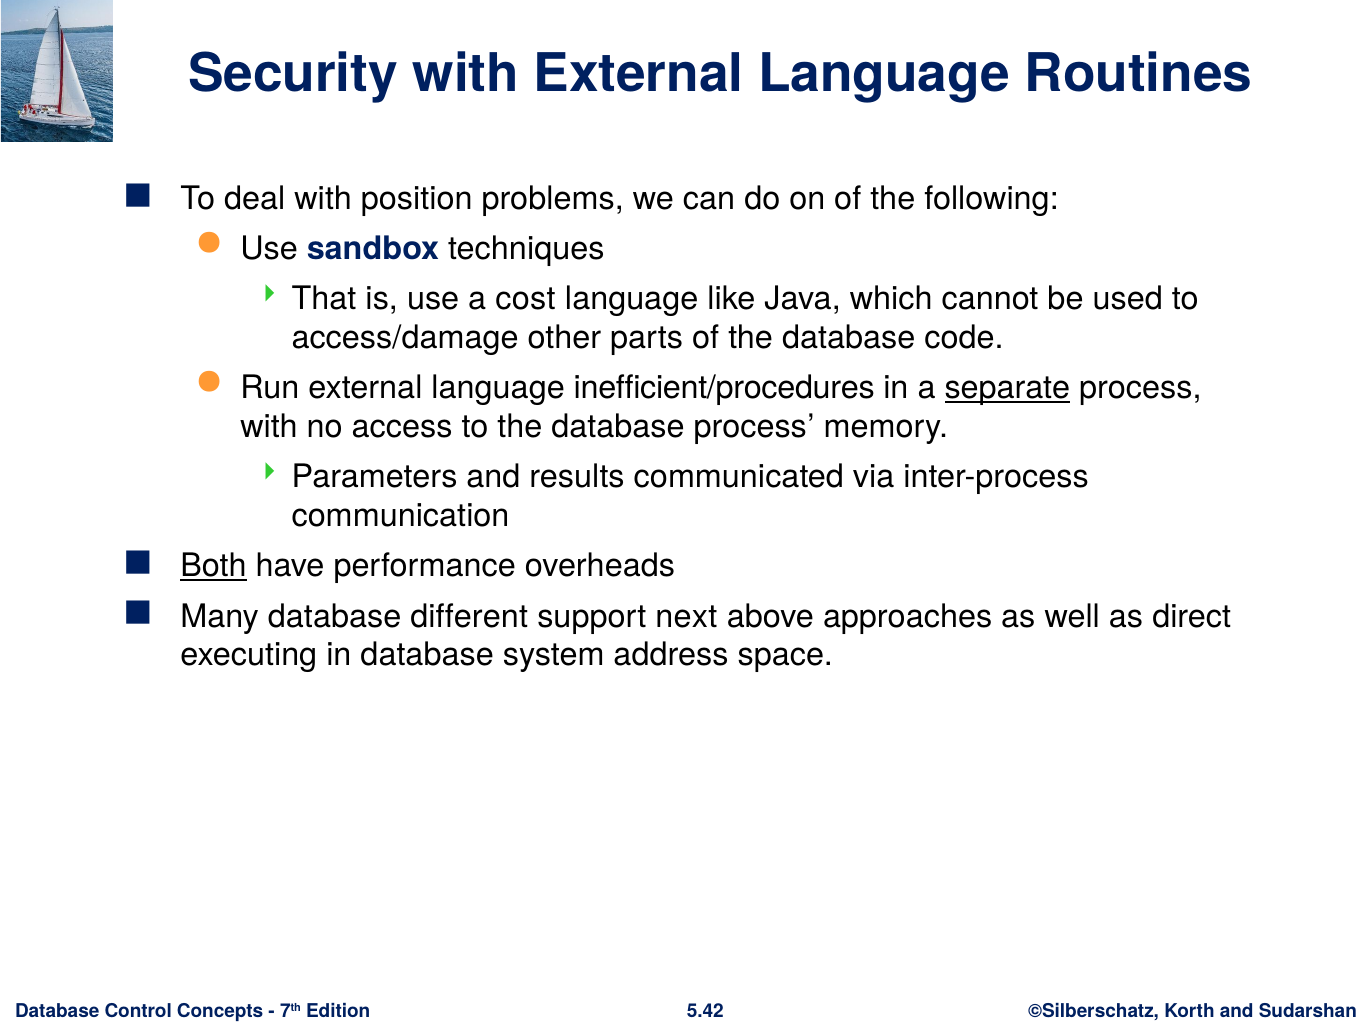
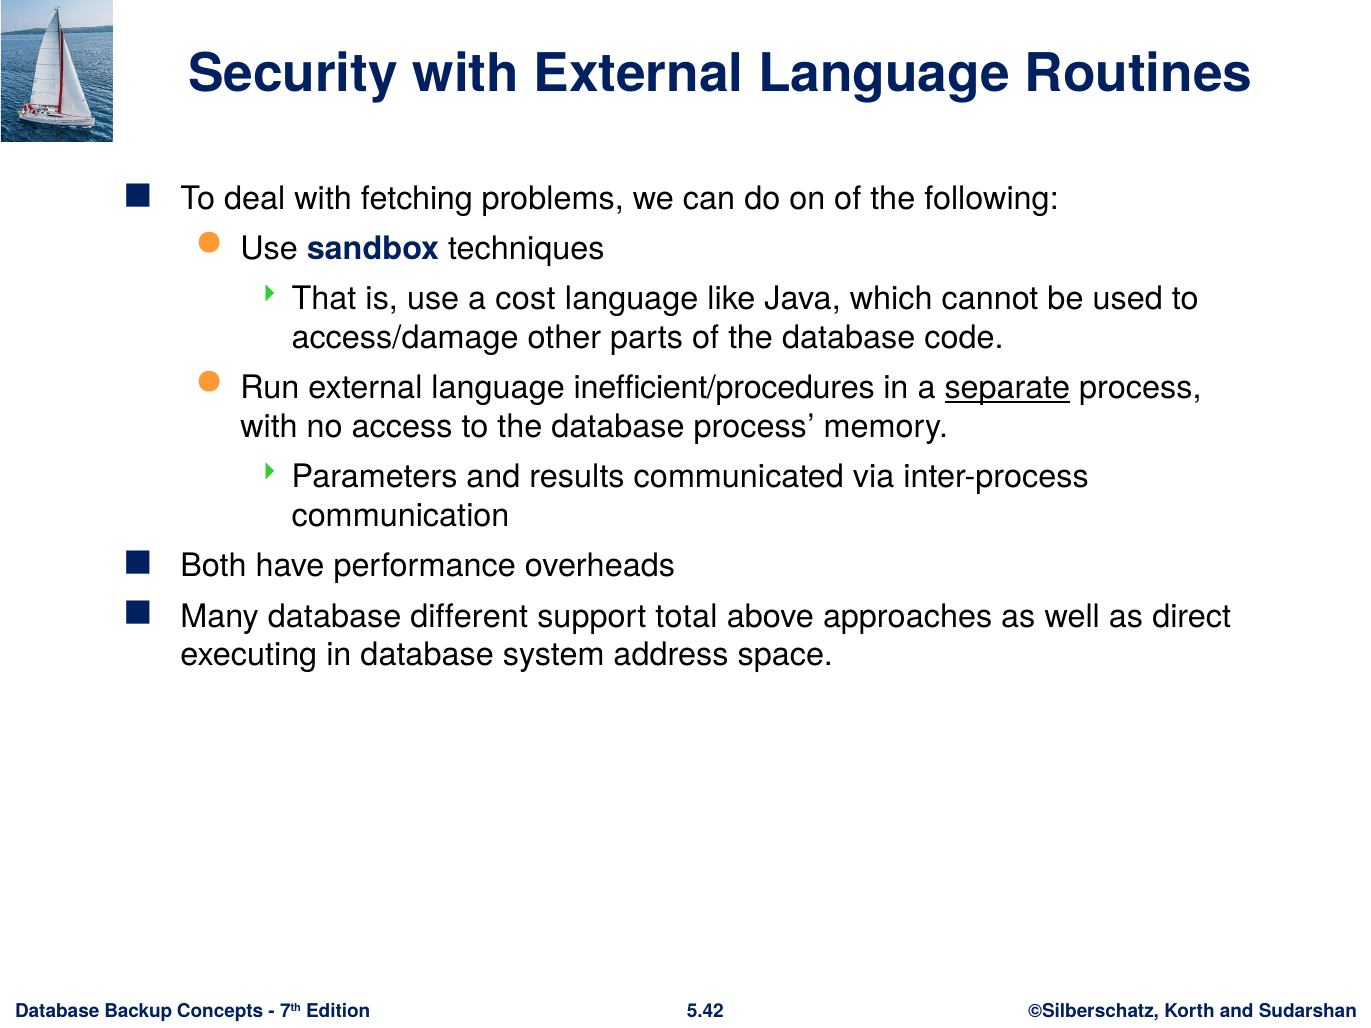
position: position -> fetching
Both underline: present -> none
next: next -> total
Control: Control -> Backup
